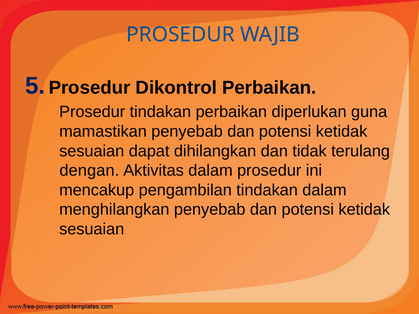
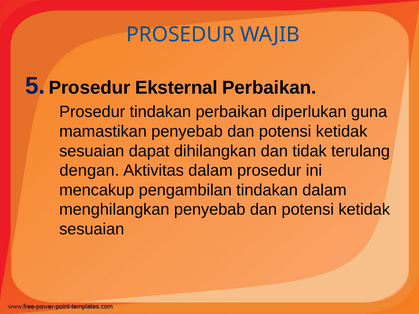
Dikontrol: Dikontrol -> Eksternal
